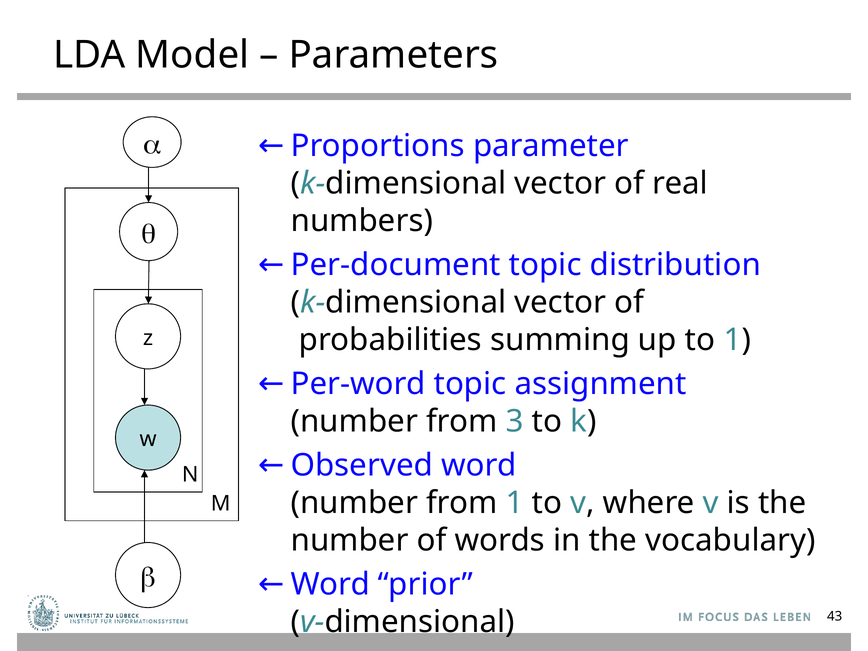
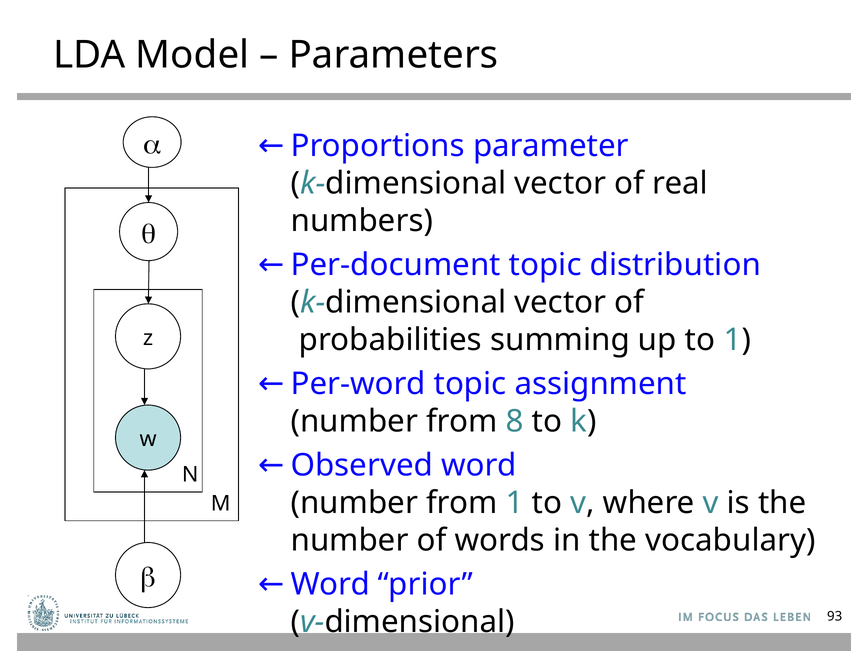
3: 3 -> 8
43: 43 -> 93
